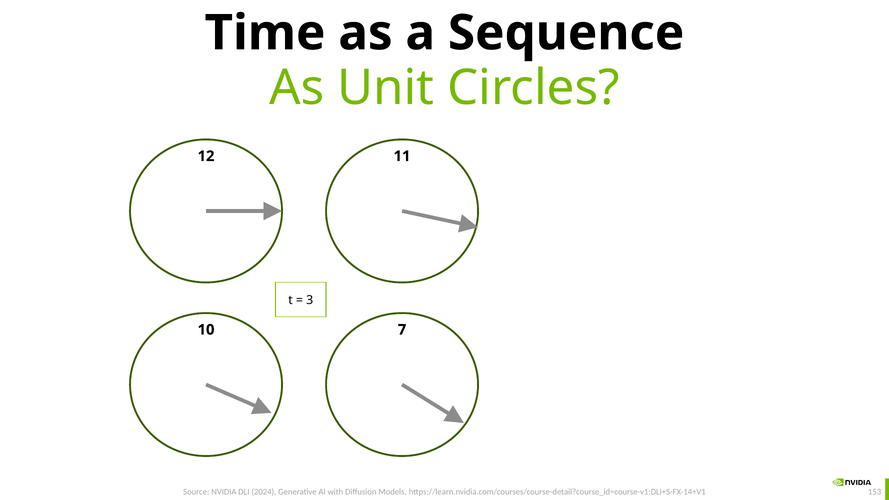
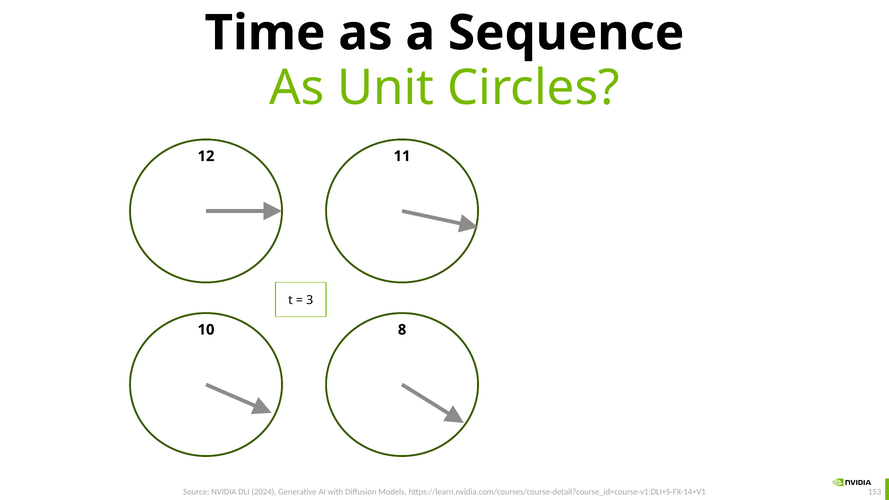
7: 7 -> 8
